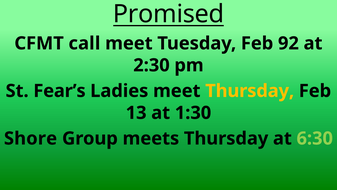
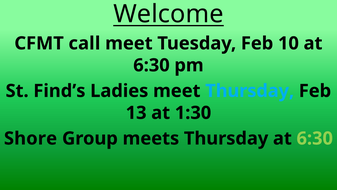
Promised: Promised -> Welcome
92: 92 -> 10
2:30 at (151, 65): 2:30 -> 6:30
Fear’s: Fear’s -> Find’s
Thursday at (250, 91) colour: yellow -> light blue
